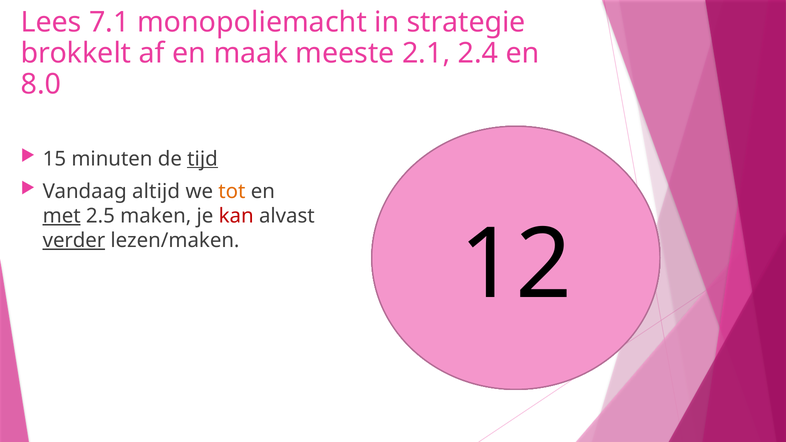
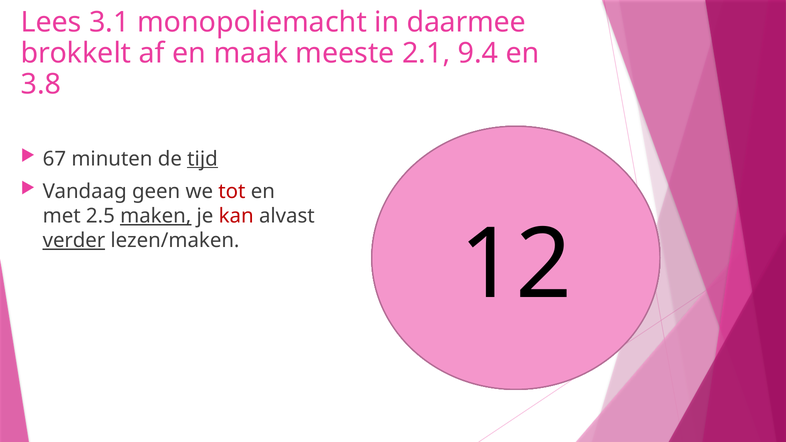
7.1: 7.1 -> 3.1
strategie: strategie -> daarmee
2.4: 2.4 -> 9.4
8.0: 8.0 -> 3.8
15: 15 -> 67
altijd: altijd -> geen
tot colour: orange -> red
met underline: present -> none
maken underline: none -> present
